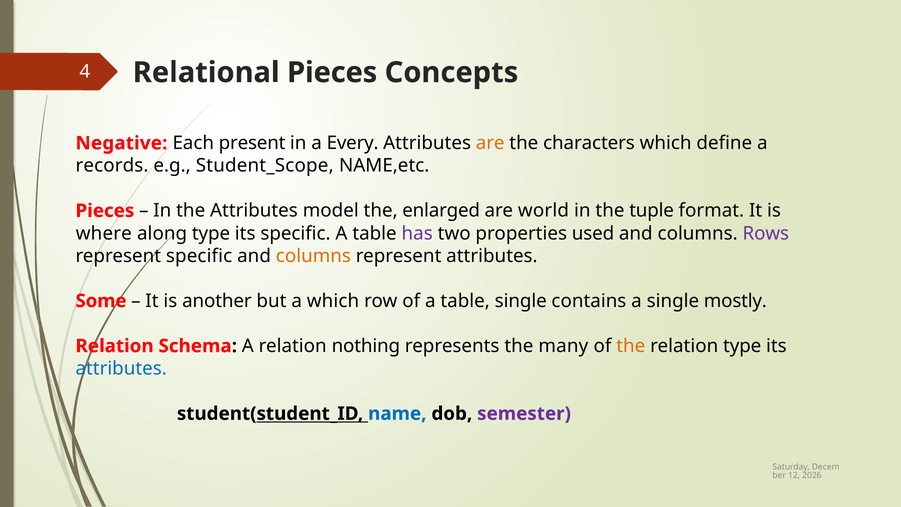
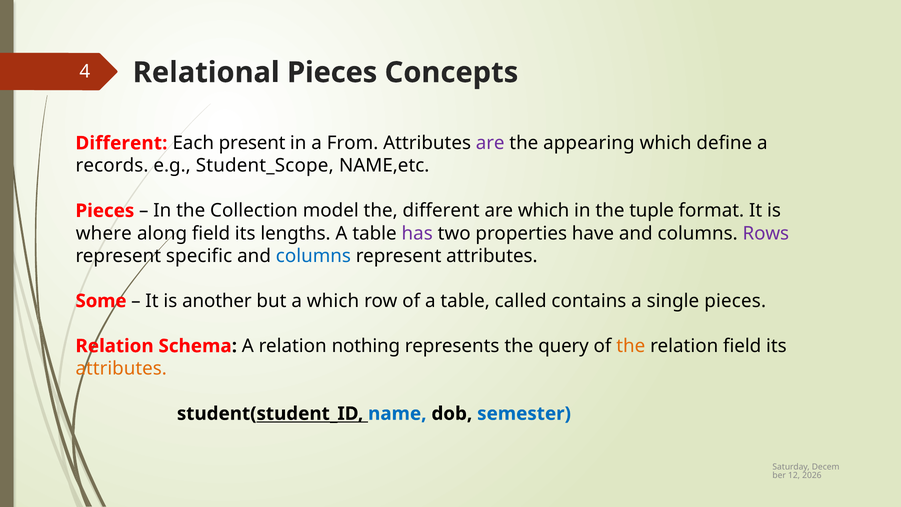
Negative at (121, 143): Negative -> Different
Every: Every -> From
are at (490, 143) colour: orange -> purple
characters: characters -> appearing
the Attributes: Attributes -> Collection
the enlarged: enlarged -> different
are world: world -> which
along type: type -> field
its specific: specific -> lengths
used: used -> have
columns at (313, 256) colour: orange -> blue
table single: single -> called
single mostly: mostly -> pieces
many: many -> query
relation type: type -> field
attributes at (121, 368) colour: blue -> orange
semester colour: purple -> blue
